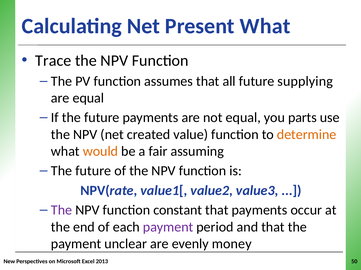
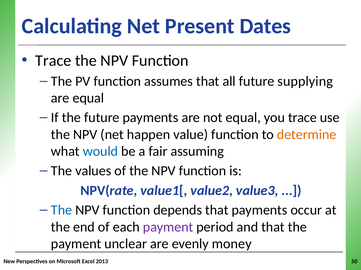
Present What: What -> Dates
you parts: parts -> trace
created: created -> happen
would colour: orange -> blue
future at (93, 171): future -> values
The at (62, 211) colour: purple -> blue
constant: constant -> depends
